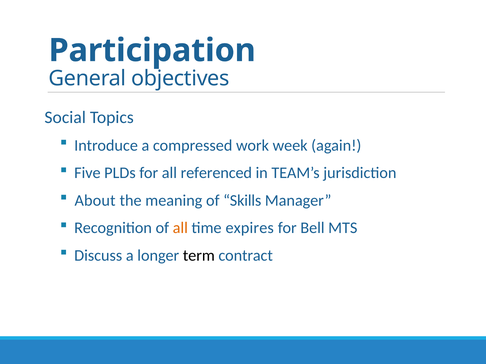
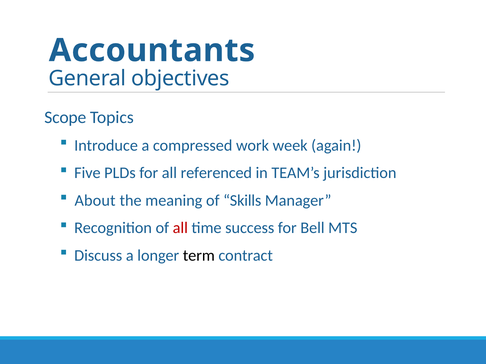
Participation: Participation -> Accountants
Social: Social -> Scope
all at (180, 228) colour: orange -> red
expires: expires -> success
